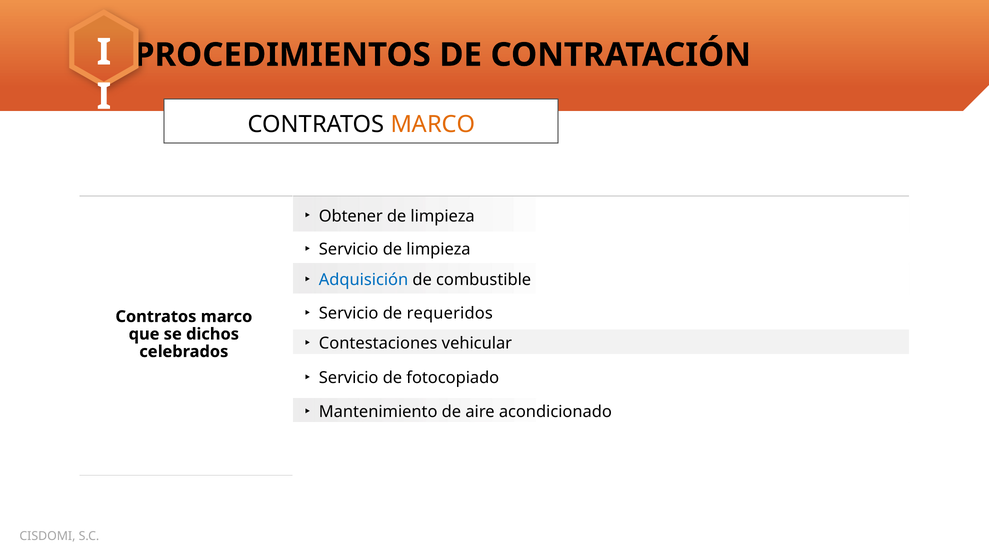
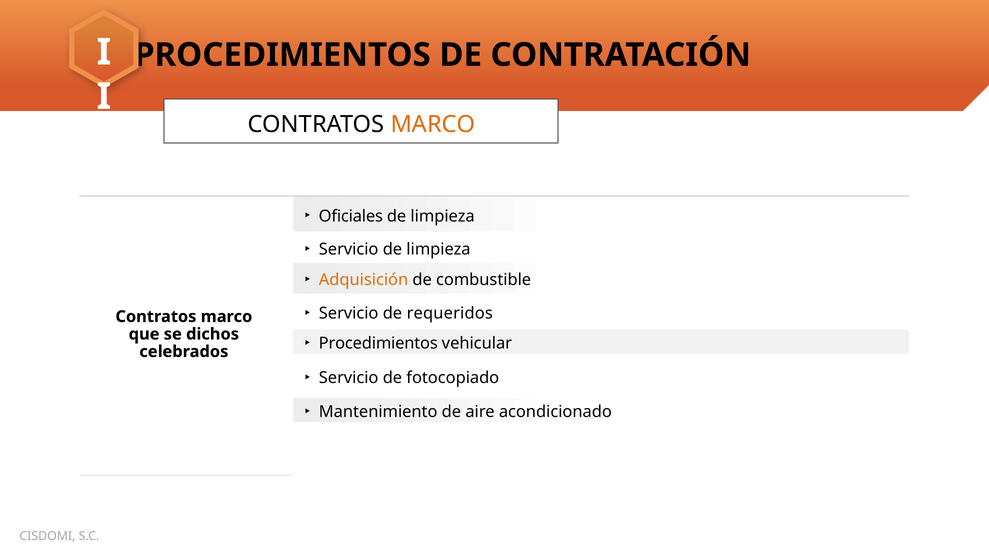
Obtener: Obtener -> Oficiales
Adquisición colour: blue -> orange
Contestaciones at (378, 344): Contestaciones -> Procedimientos
